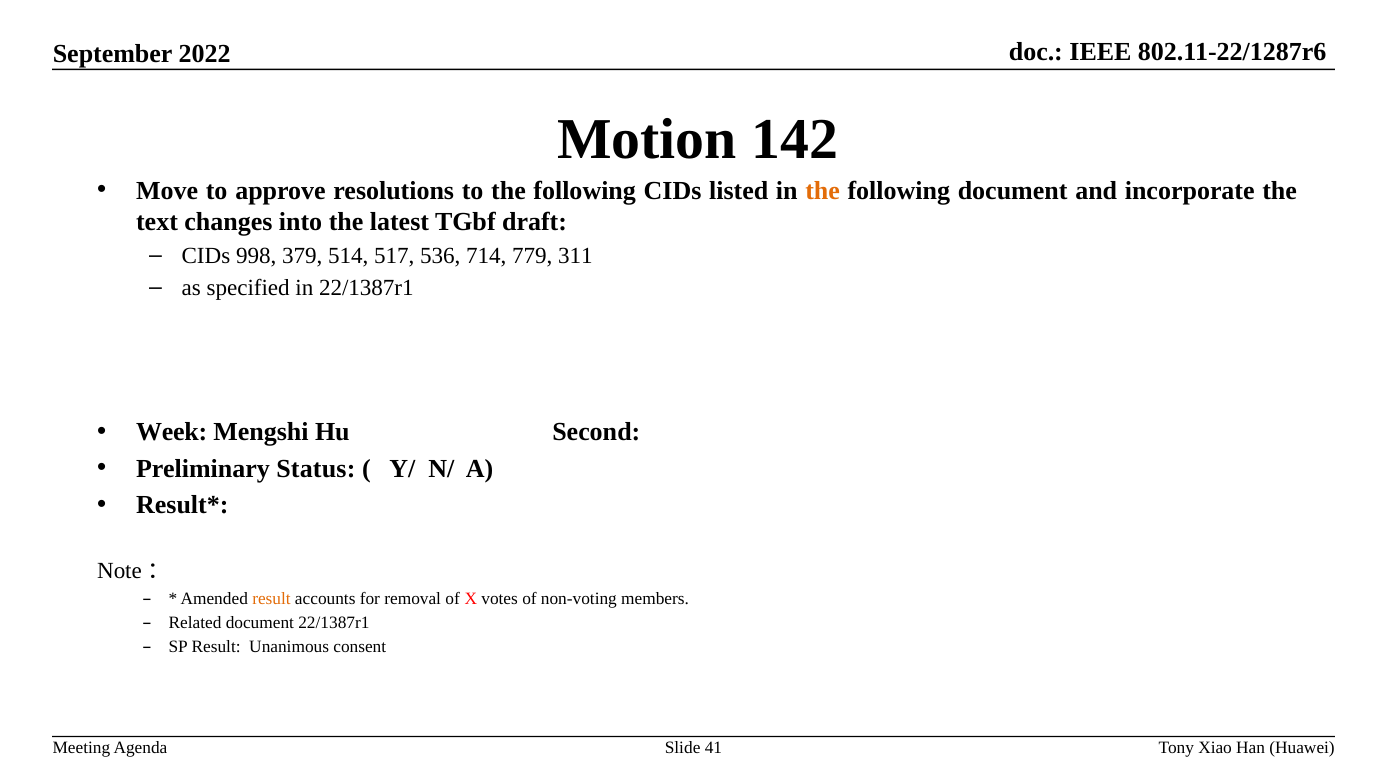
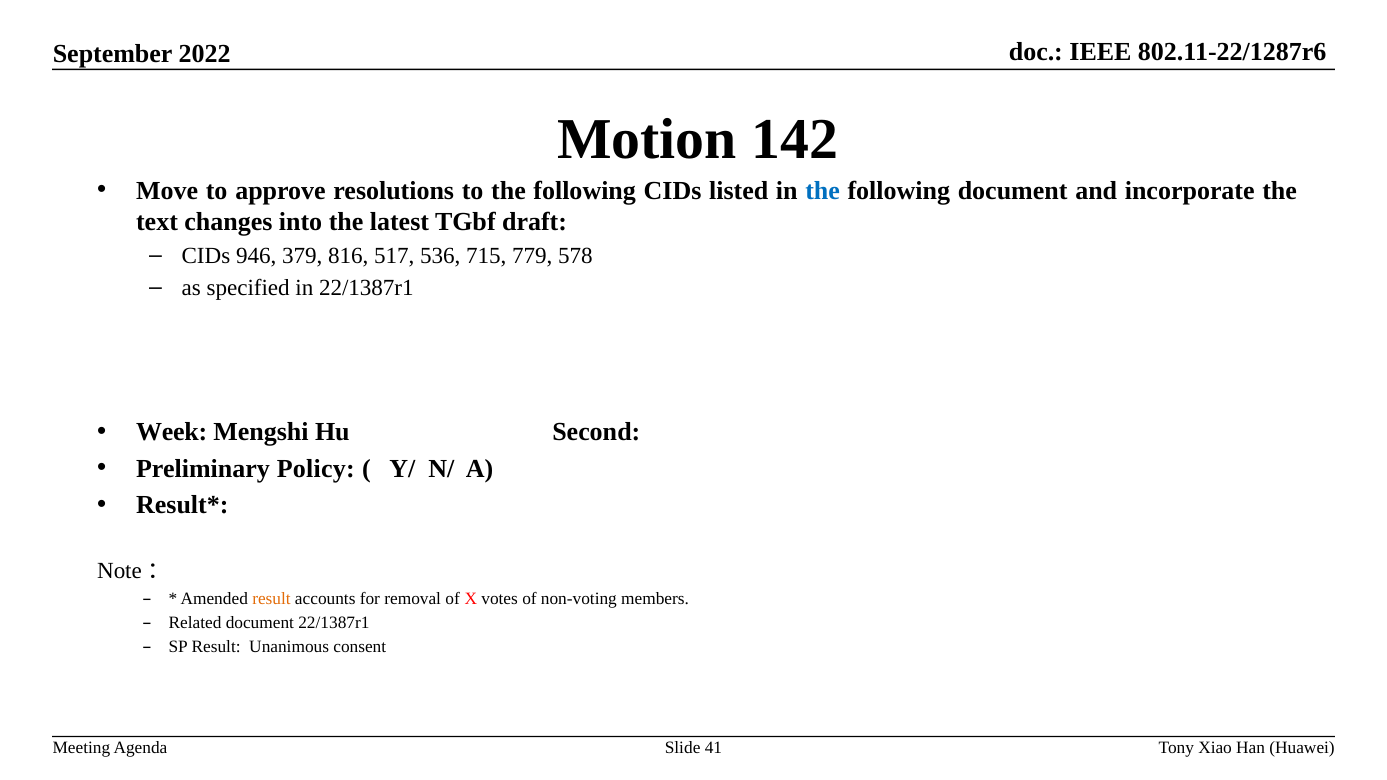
the at (823, 191) colour: orange -> blue
998: 998 -> 946
514: 514 -> 816
714: 714 -> 715
311: 311 -> 578
Status: Status -> Policy
